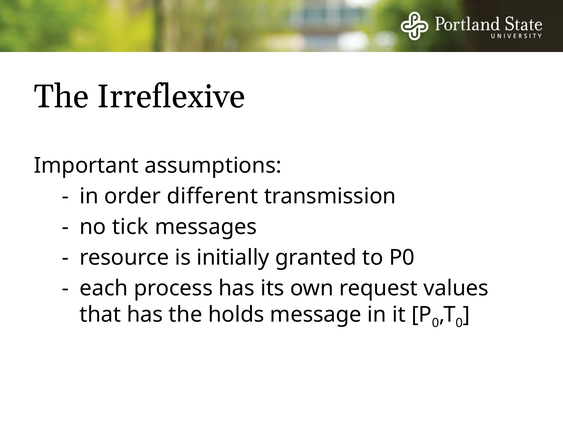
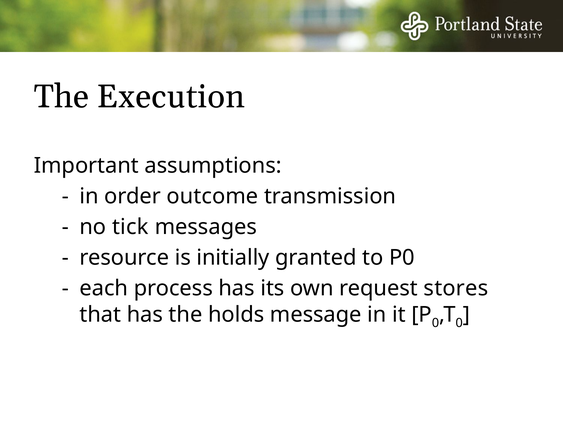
Irreflexive: Irreflexive -> Execution
different: different -> outcome
values: values -> stores
